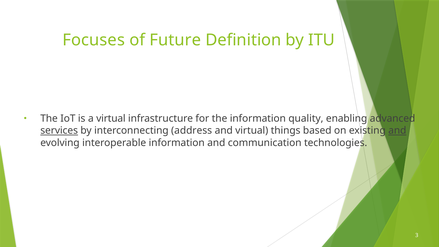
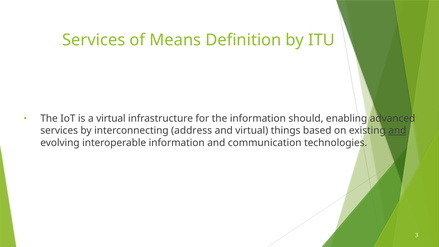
Focuses at (94, 40): Focuses -> Services
Future: Future -> Means
quality: quality -> should
services at (59, 131) underline: present -> none
